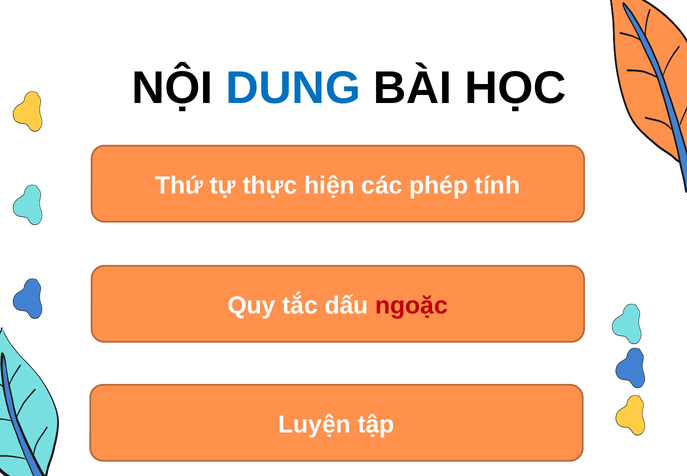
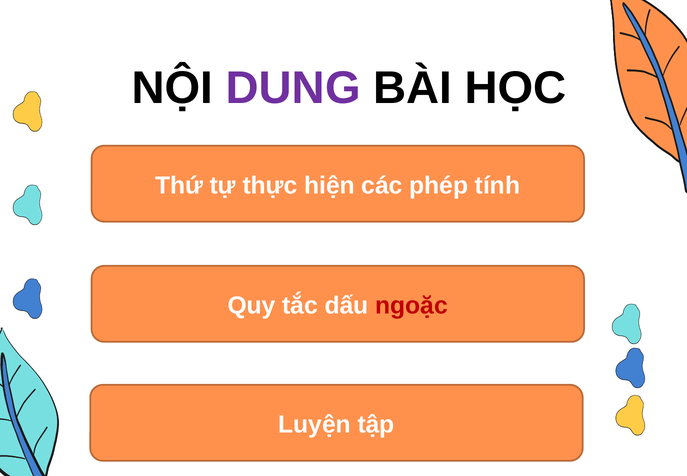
DUNG colour: blue -> purple
